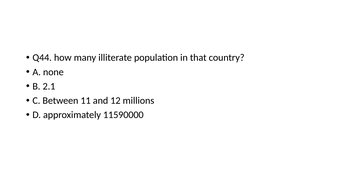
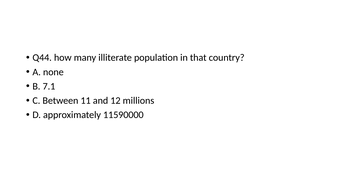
2.1: 2.1 -> 7.1
